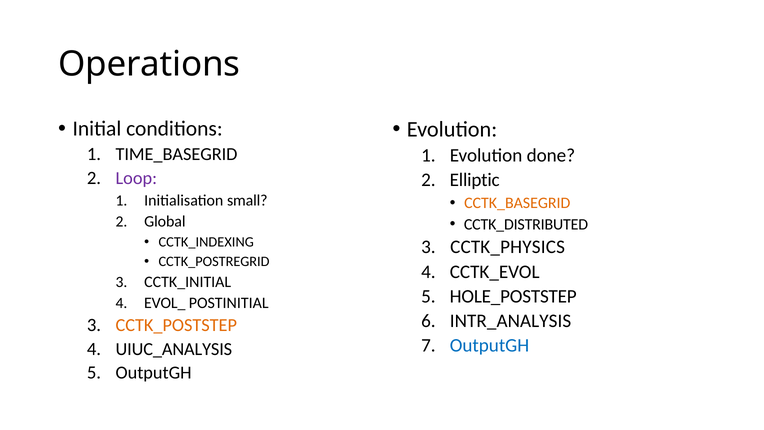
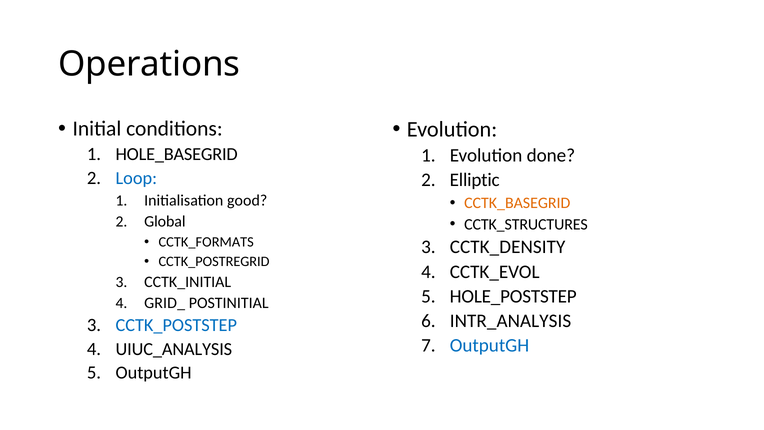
TIME_BASEGRID: TIME_BASEGRID -> HOLE_BASEGRID
Loop colour: purple -> blue
small: small -> good
CCTK_DISTRIBUTED: CCTK_DISTRIBUTED -> CCTK_STRUCTURES
CCTK_INDEXING: CCTK_INDEXING -> CCTK_FORMATS
CCTK_PHYSICS: CCTK_PHYSICS -> CCTK_DENSITY
EVOL_: EVOL_ -> GRID_
CCTK_POSTSTEP colour: orange -> blue
